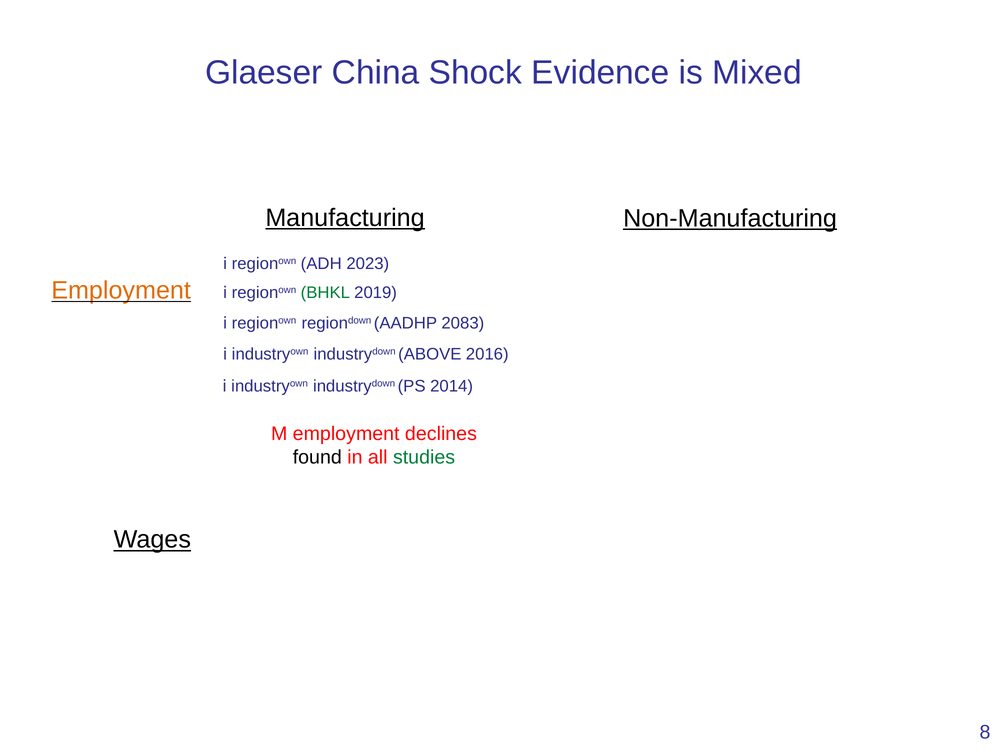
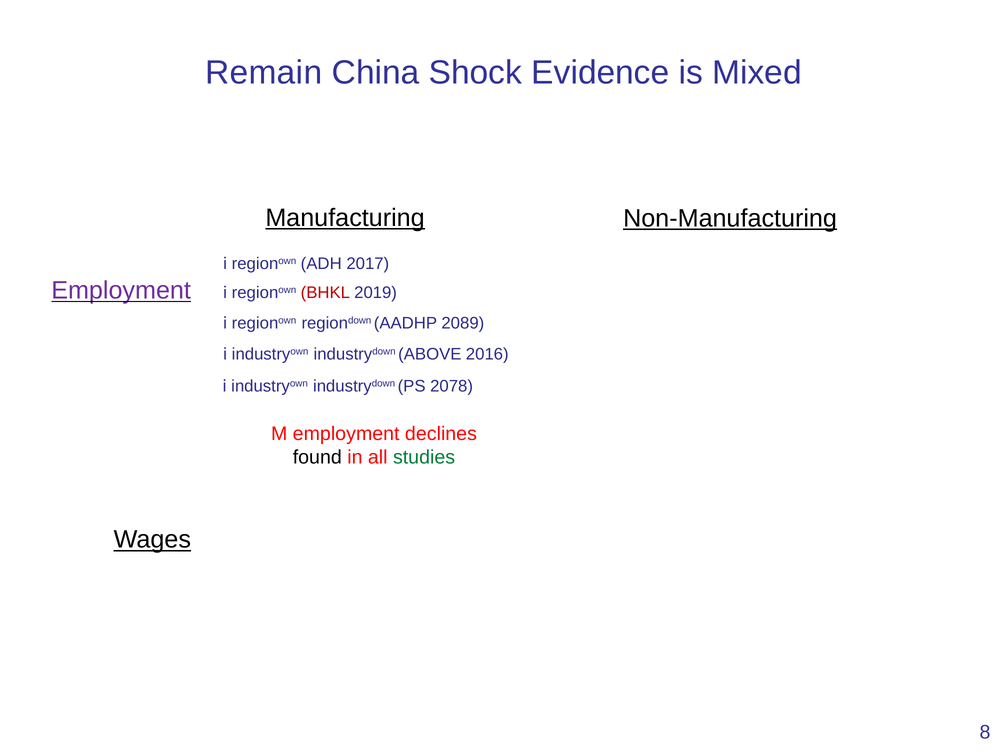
Glaeser: Glaeser -> Remain
2023: 2023 -> 2017
Employment at (121, 291) colour: orange -> purple
BHKL colour: green -> red
2083: 2083 -> 2089
2014: 2014 -> 2078
